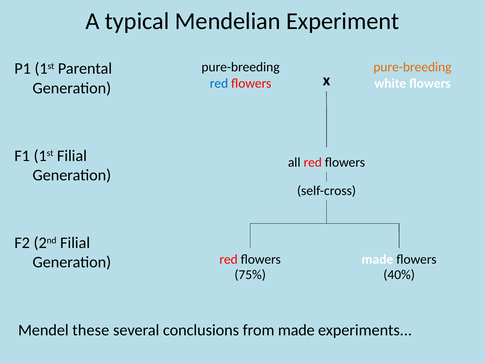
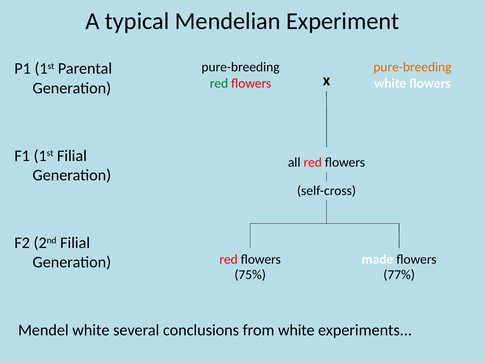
red at (219, 83) colour: blue -> green
40%: 40% -> 77%
Mendel these: these -> white
from made: made -> white
